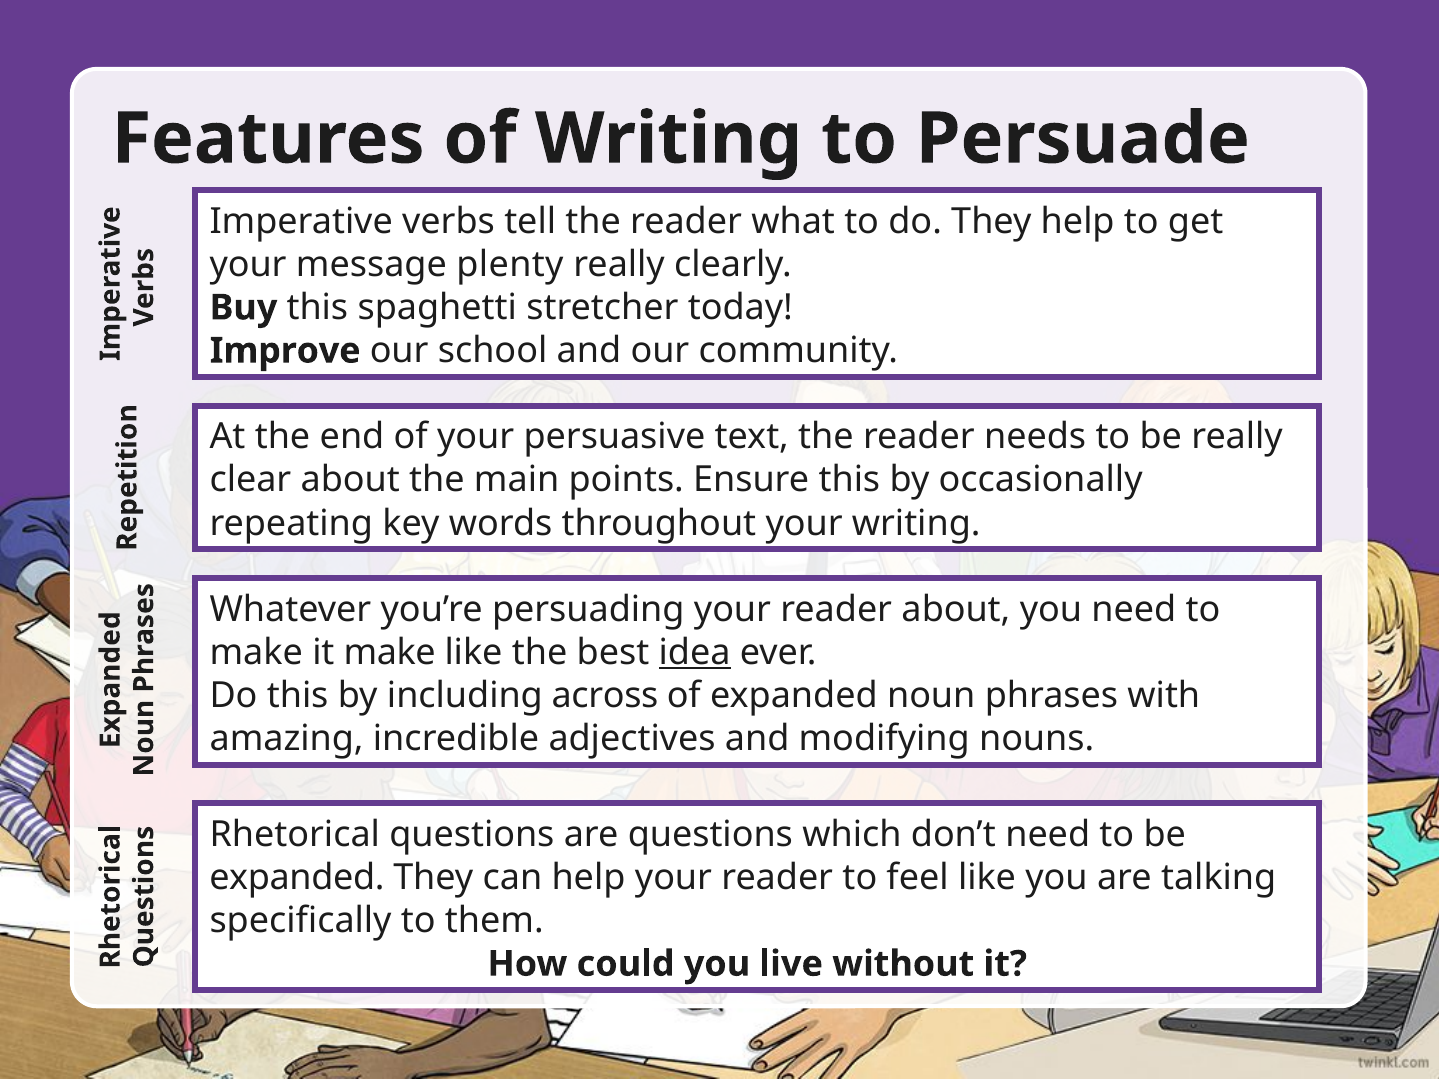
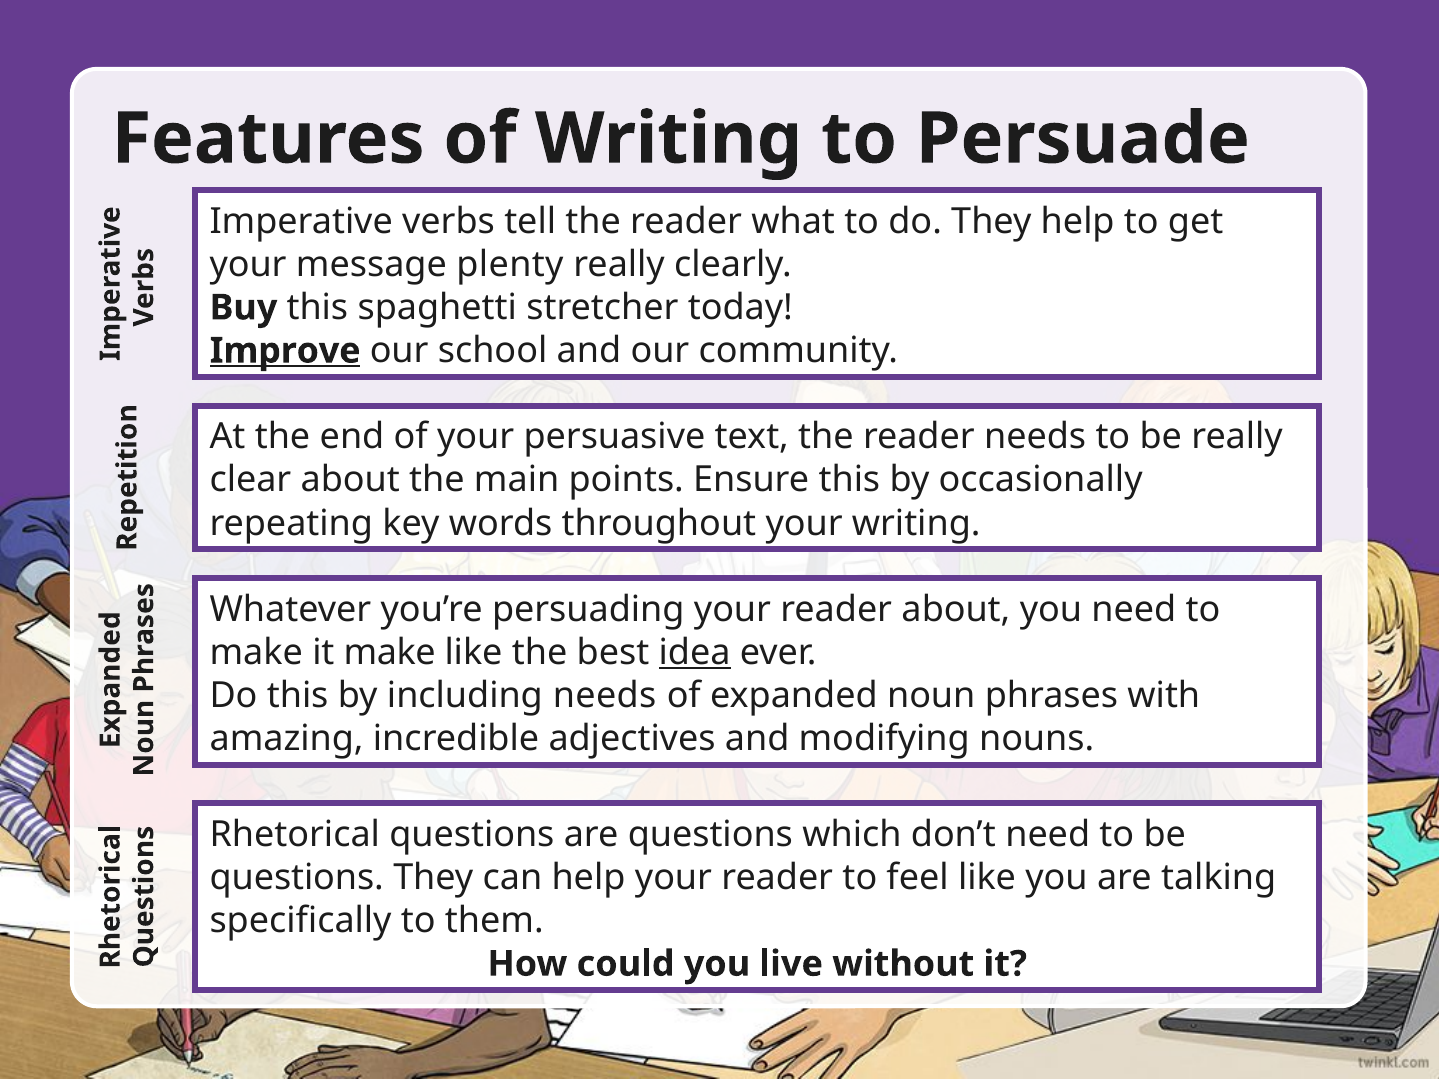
Improve underline: none -> present
including across: across -> needs
expanded at (297, 878): expanded -> questions
